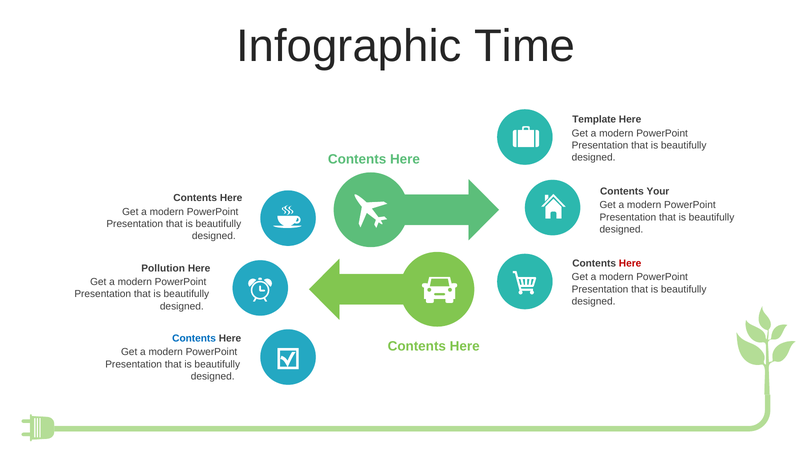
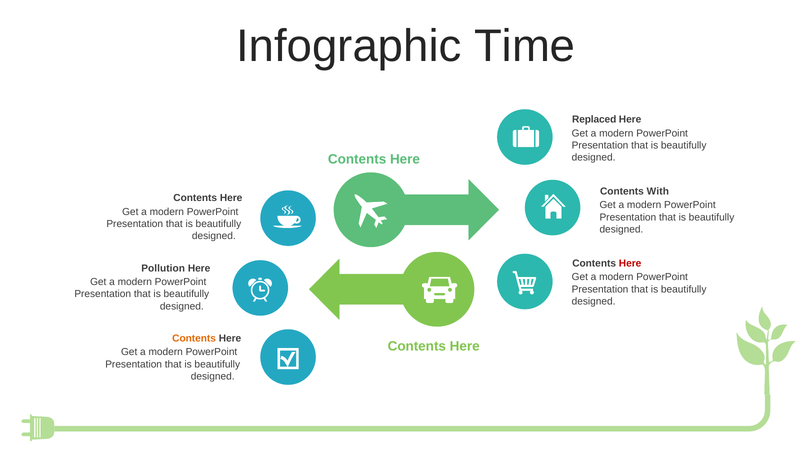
Template: Template -> Replaced
Your: Your -> With
Contents at (194, 338) colour: blue -> orange
